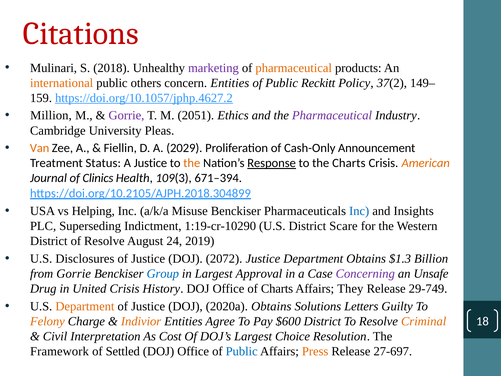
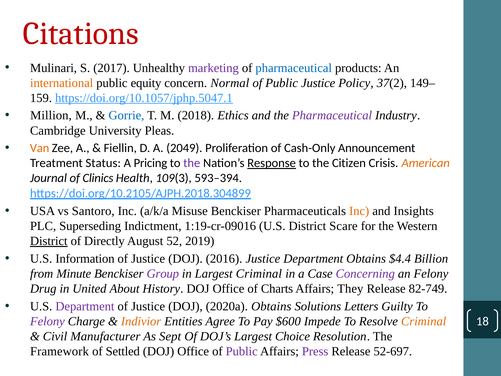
2018: 2018 -> 2017
pharmaceutical at (294, 68) colour: orange -> blue
others: others -> equity
concern Entities: Entities -> Normal
Public Reckitt: Reckitt -> Justice
https://doi.org/10.1057/jphp.4627.2: https://doi.org/10.1057/jphp.4627.2 -> https://doi.org/10.1057/jphp.5047.1
Gorrie at (126, 115) colour: purple -> blue
2051: 2051 -> 2018
2029: 2029 -> 2049
A Justice: Justice -> Pricing
the at (192, 163) colour: orange -> purple
the Charts: Charts -> Citizen
671–394: 671–394 -> 593–394
Helping: Helping -> Santoro
Inc at (359, 211) colour: blue -> orange
1:19-cr-10290: 1:19-cr-10290 -> 1:19-cr-09016
District at (49, 241) underline: none -> present
of Resolve: Resolve -> Directly
24: 24 -> 52
Disclosures: Disclosures -> Information
2072: 2072 -> 2016
$1.3: $1.3 -> $4.4
from Gorrie: Gorrie -> Minute
Group colour: blue -> purple
Largest Approval: Approval -> Criminal
an Unsafe: Unsafe -> Felony
United Crisis: Crisis -> About
29-749: 29-749 -> 82-749
Department at (85, 306) colour: orange -> purple
Felony at (47, 321) colour: orange -> purple
$600 District: District -> Impede
Interpretation: Interpretation -> Manufacturer
Cost: Cost -> Sept
Public at (242, 351) colour: blue -> purple
Press colour: orange -> purple
27-697: 27-697 -> 52-697
